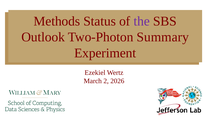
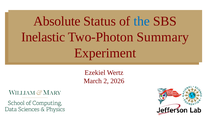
Methods: Methods -> Absolute
the colour: purple -> blue
Outlook: Outlook -> Inelastic
